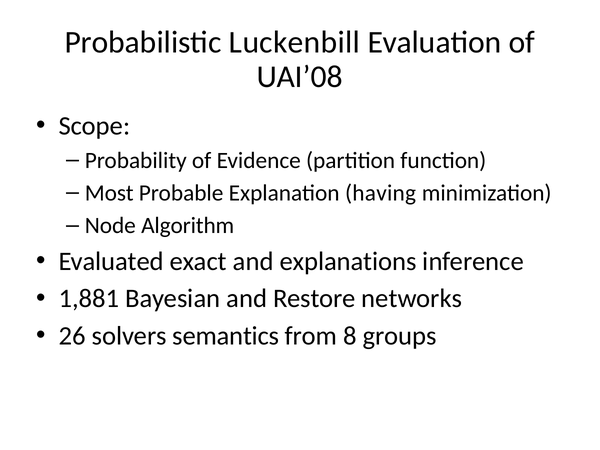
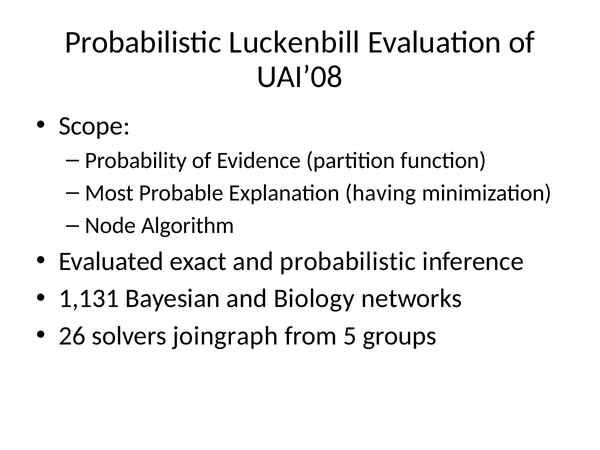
and explanations: explanations -> probabilistic
1,881: 1,881 -> 1,131
Restore: Restore -> Biology
semantics: semantics -> joingraph
8: 8 -> 5
